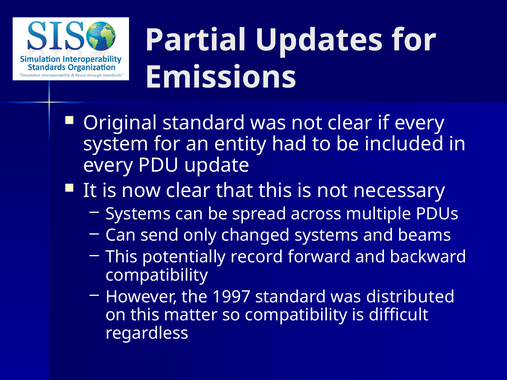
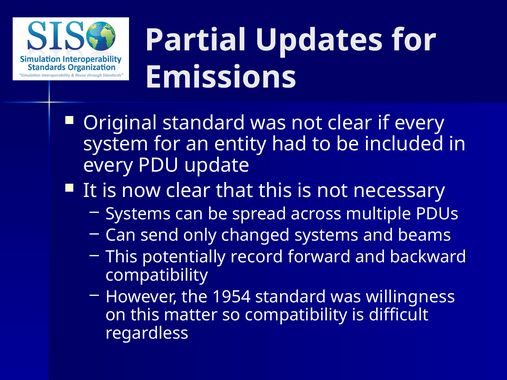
1997: 1997 -> 1954
distributed: distributed -> willingness
